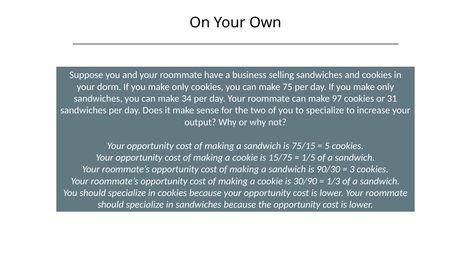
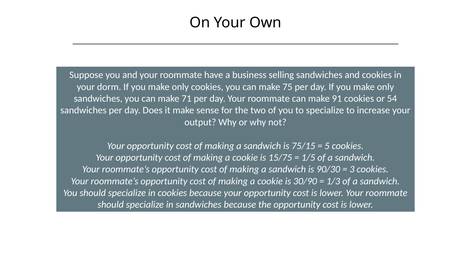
34: 34 -> 71
97: 97 -> 91
31: 31 -> 54
